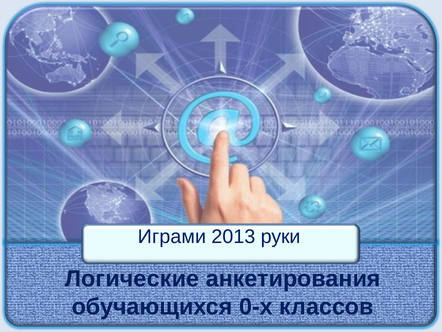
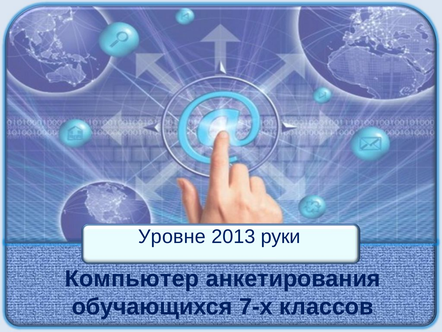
Играми: Играми -> Уровне
Логические: Логические -> Компьютер
0-х: 0-х -> 7-х
